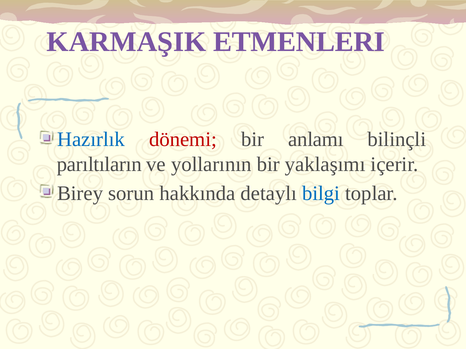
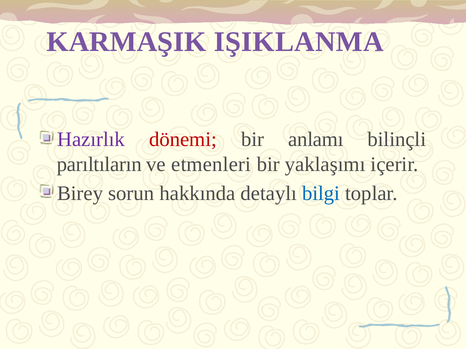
ETMENLERI: ETMENLERI -> IŞIKLANMA
Hazırlık colour: blue -> purple
yollarının: yollarının -> etmenleri
